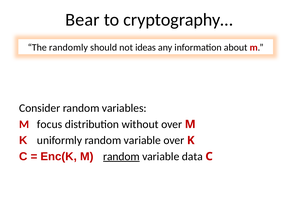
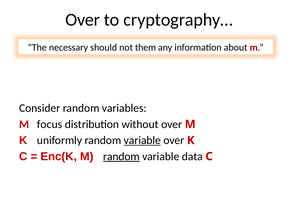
Bear at (82, 20): Bear -> Over
randomly: randomly -> necessary
ideas: ideas -> them
variable at (142, 140) underline: none -> present
